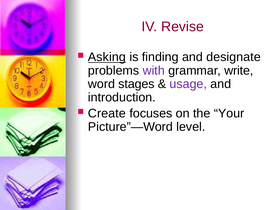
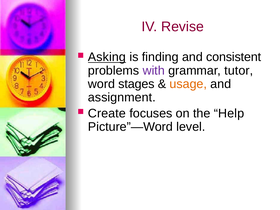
designate: designate -> consistent
write: write -> tutor
usage colour: purple -> orange
introduction: introduction -> assignment
Your: Your -> Help
